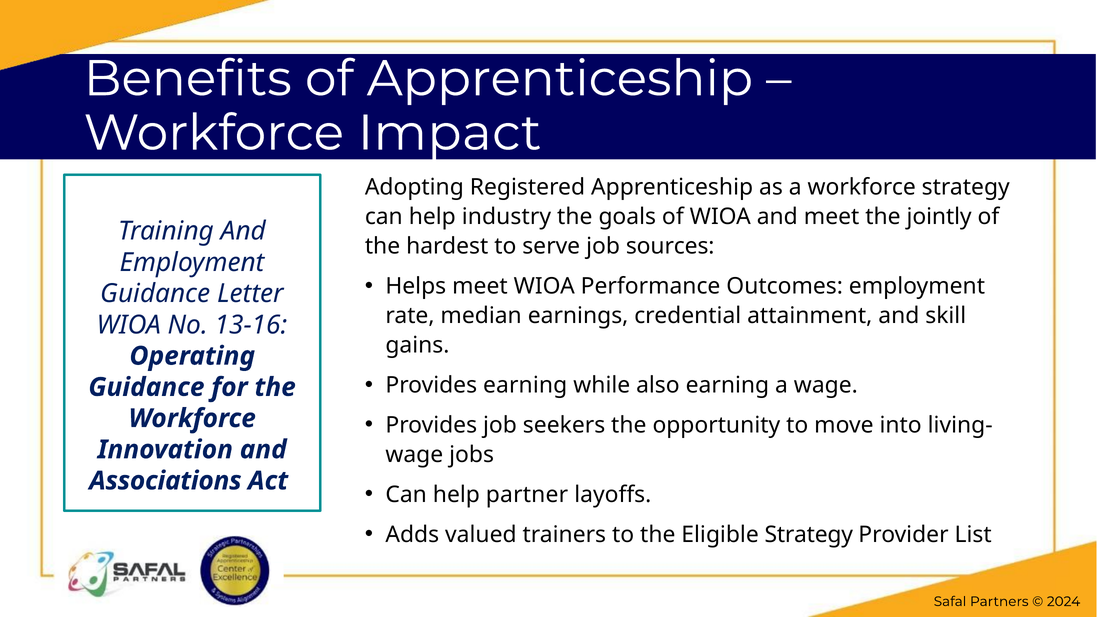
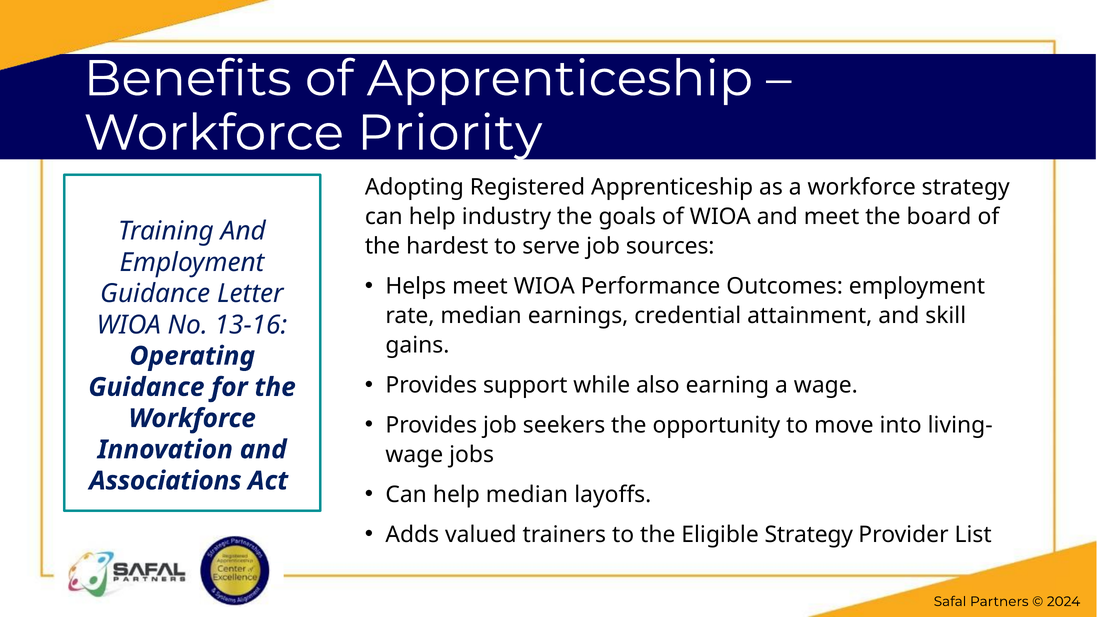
Impact: Impact -> Priority
jointly: jointly -> board
Provides earning: earning -> support
help partner: partner -> median
